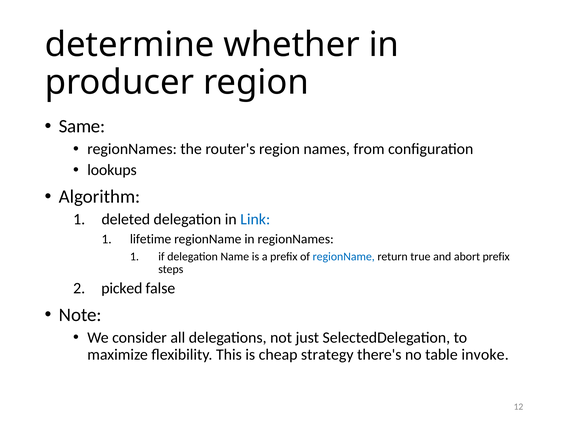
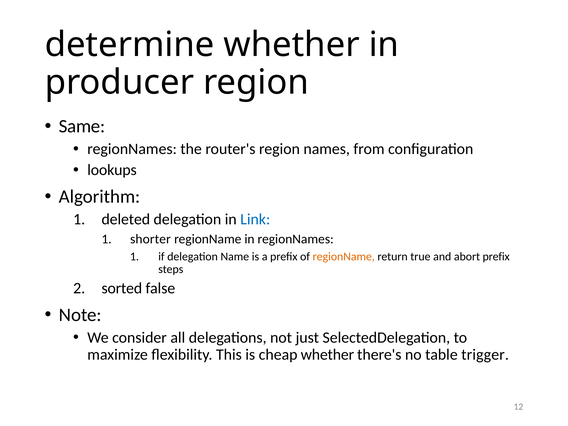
lifetime: lifetime -> shorter
regionName at (344, 257) colour: blue -> orange
picked: picked -> sorted
cheap strategy: strategy -> whether
invoke: invoke -> trigger
